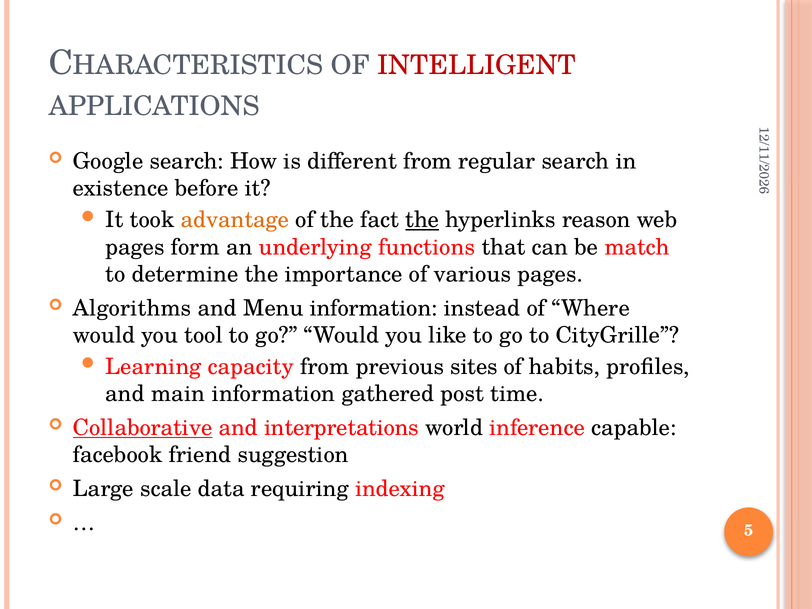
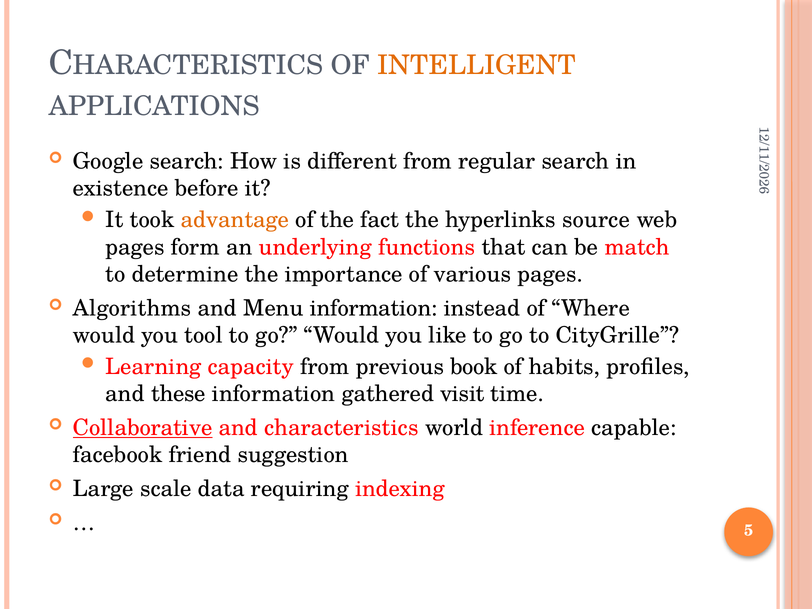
INTELLIGENT colour: red -> orange
the at (422, 220) underline: present -> none
reason: reason -> source
sites: sites -> book
main: main -> these
post: post -> visit
interpretations: interpretations -> characteristics
